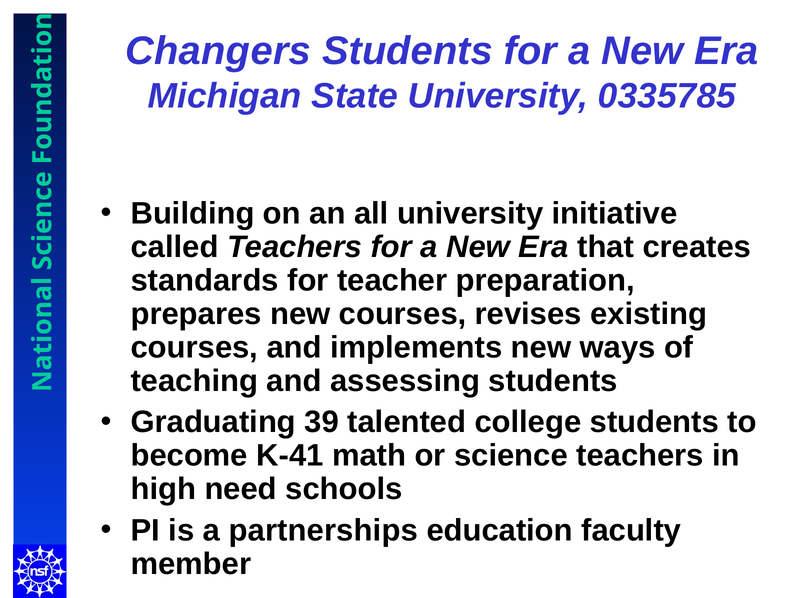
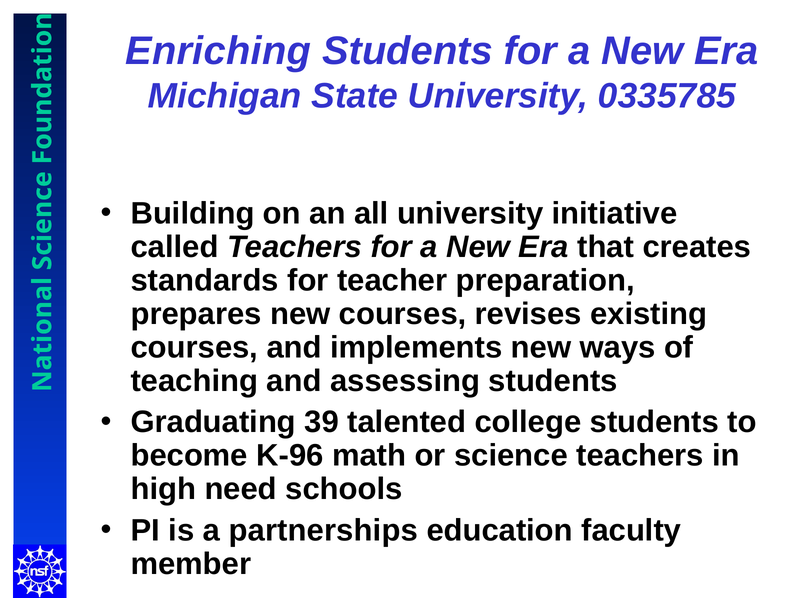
Changers: Changers -> Enriching
K-41: K-41 -> K-96
